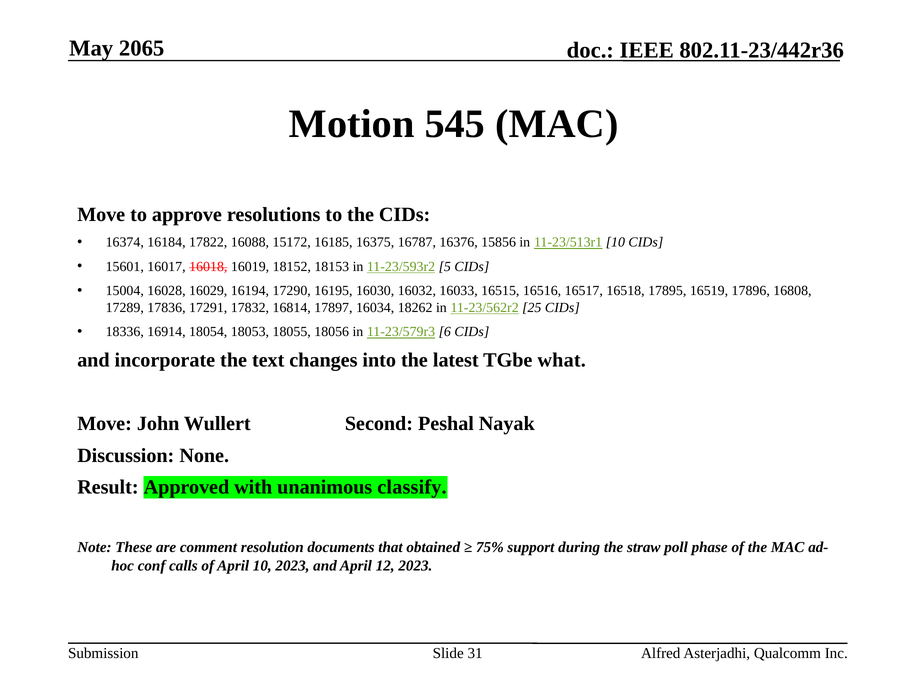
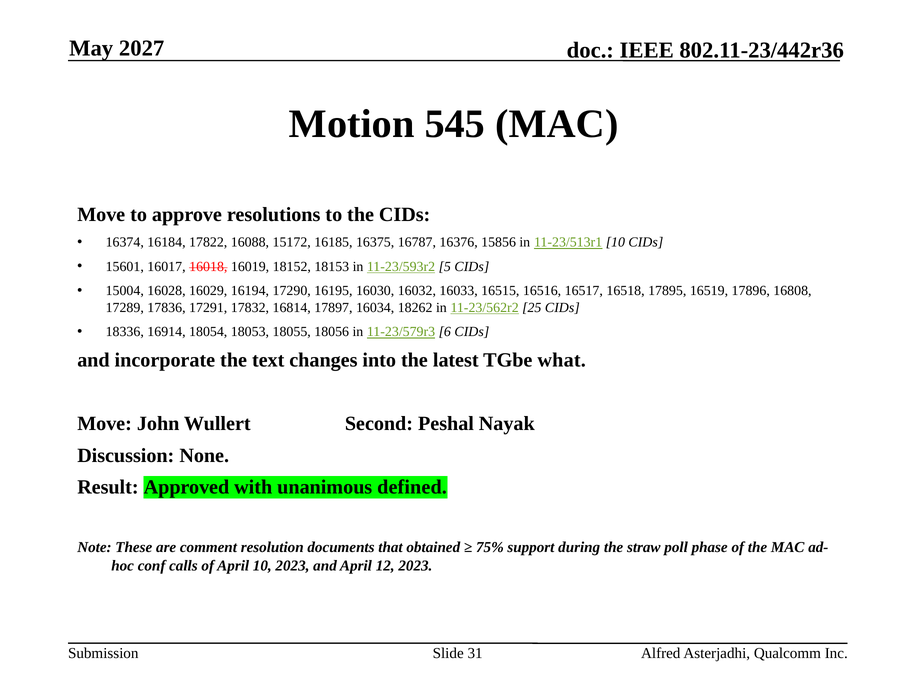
2065: 2065 -> 2027
classify: classify -> defined
